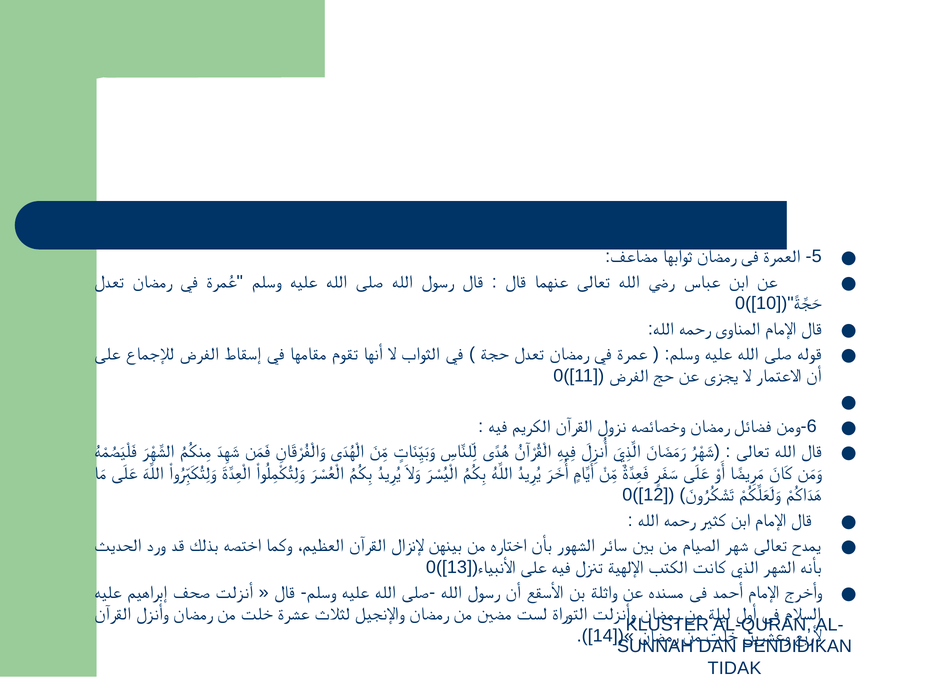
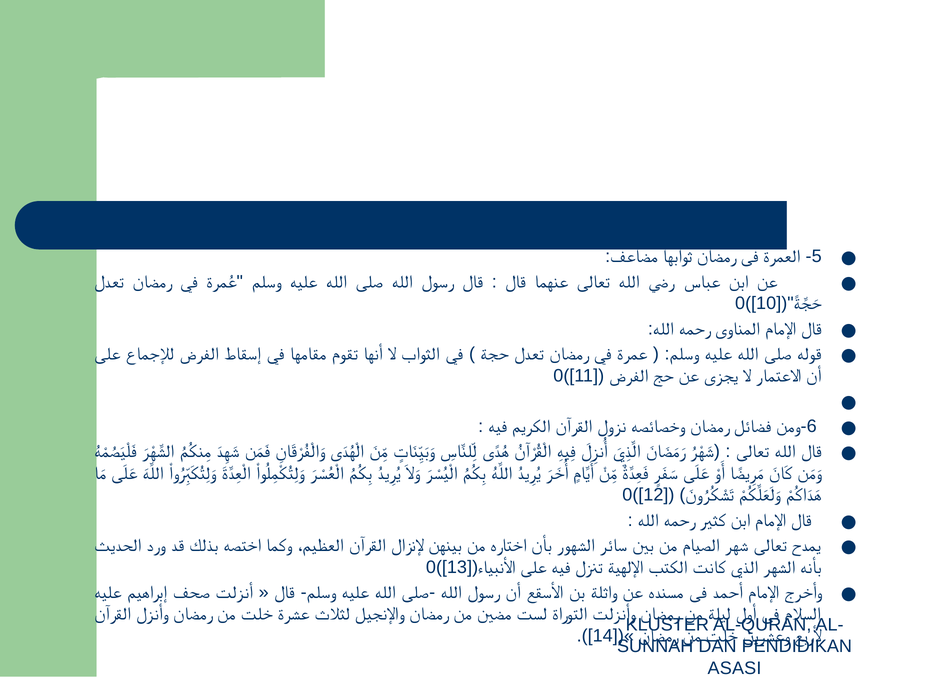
TIDAK: TIDAK -> ASASI
